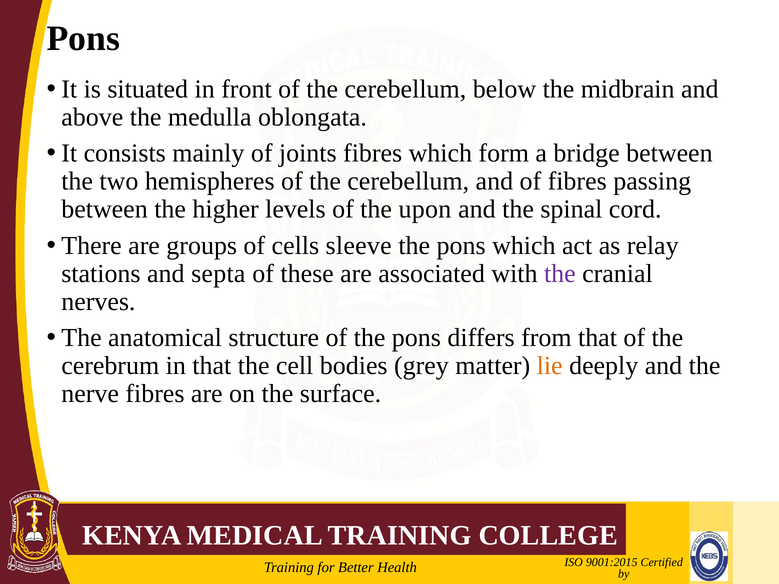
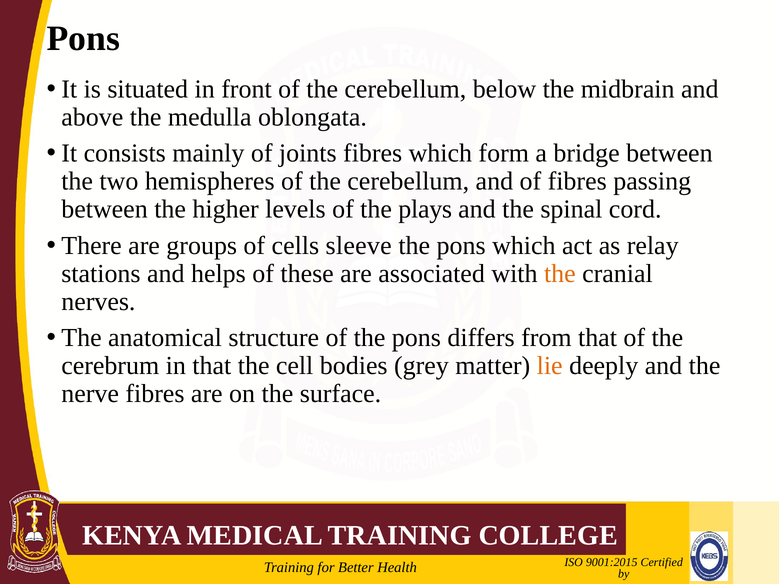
upon: upon -> plays
septa: septa -> helps
the at (560, 274) colour: purple -> orange
